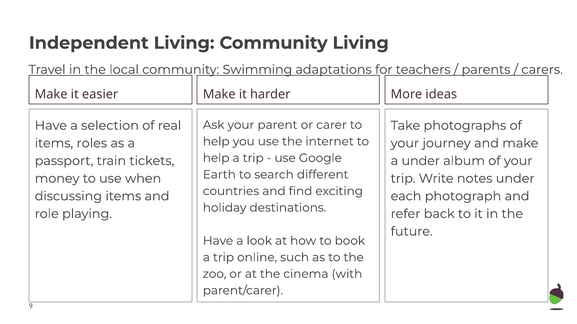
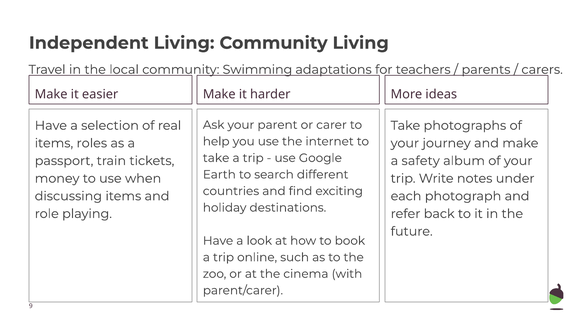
help at (216, 158): help -> take
a under: under -> safety
